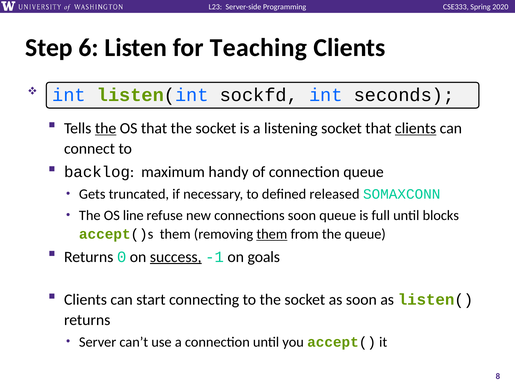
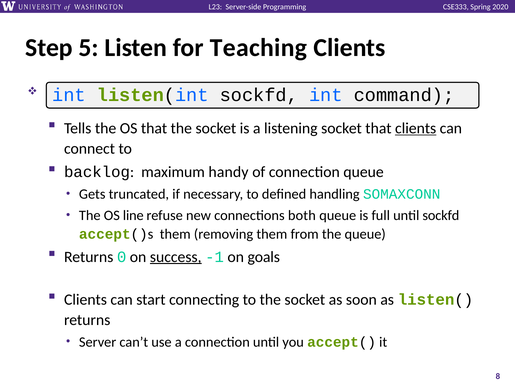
6: 6 -> 5
seconds: seconds -> command
the at (106, 128) underline: present -> none
released: released -> handling
connections soon: soon -> both
until blocks: blocks -> sockfd
them at (272, 234) underline: present -> none
